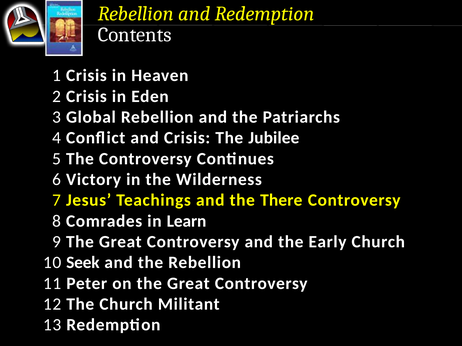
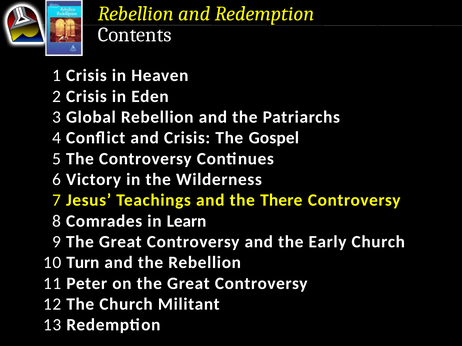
Jubilee: Jubilee -> Gospel
Seek: Seek -> Turn
